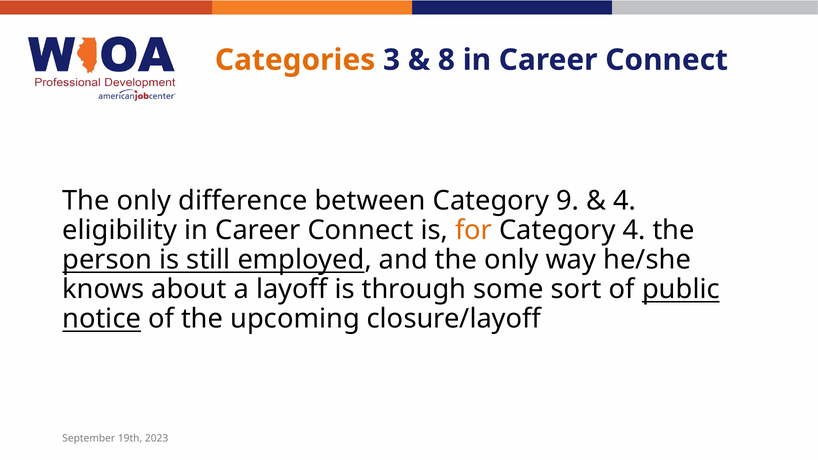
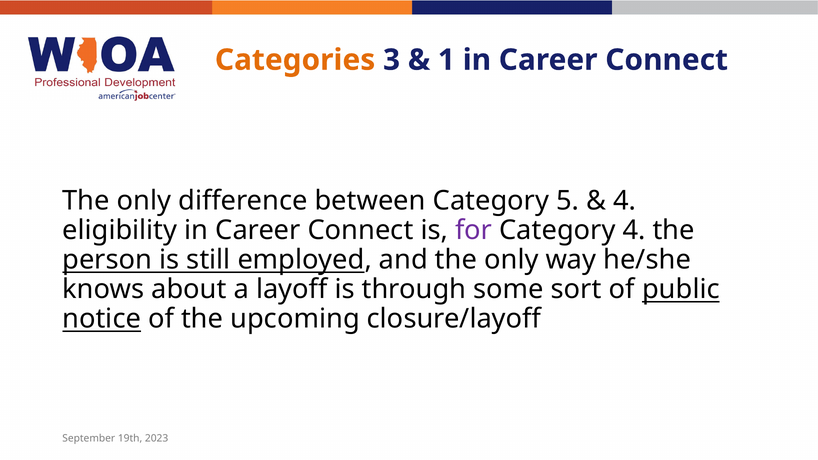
8: 8 -> 1
9: 9 -> 5
for colour: orange -> purple
